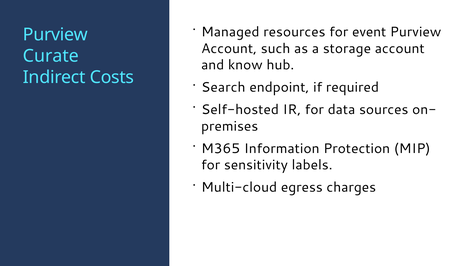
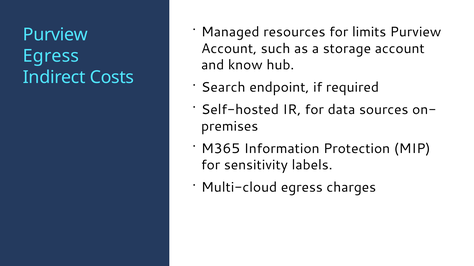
event: event -> limits
Curate at (51, 56): Curate -> Egress
